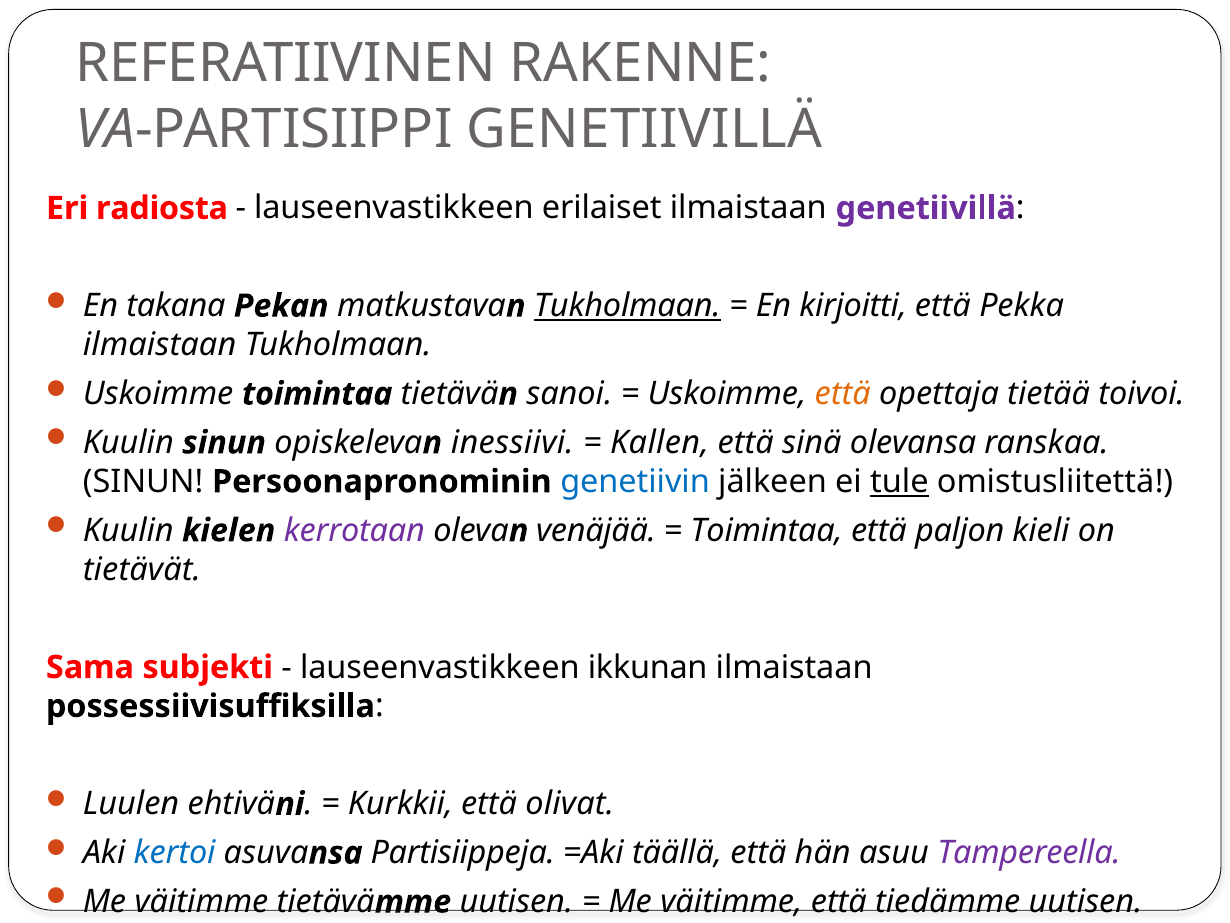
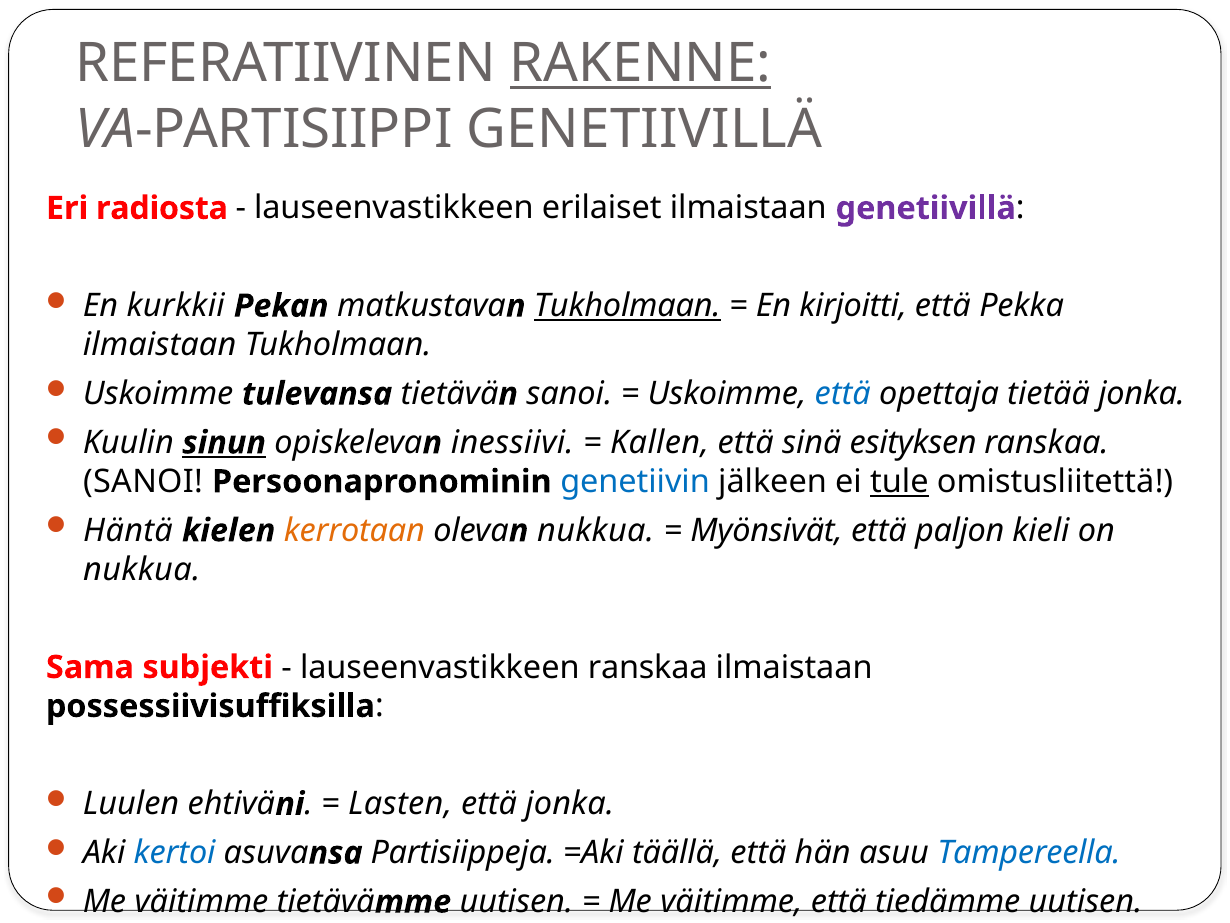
RAKENNE underline: none -> present
takana: takana -> kurkkii
Uskoimme toimintaa: toimintaa -> tulevansa
että at (843, 394) colour: orange -> blue
tietää toivoi: toivoi -> jonka
sinun at (224, 443) underline: none -> present
olevansa: olevansa -> esityksen
SINUN at (143, 481): SINUN -> SANOI
Kuulin at (128, 530): Kuulin -> Häntä
kerrotaan colour: purple -> orange
venäjää at (596, 530): venäjää -> nukkua
Toimintaa at (767, 530): Toimintaa -> Myönsivät
tietävät at (142, 569): tietävät -> nukkua
lauseenvastikkeen ikkunan: ikkunan -> ranskaa
Kurkkii: Kurkkii -> Lasten
että olivat: olivat -> jonka
Tampereella colour: purple -> blue
